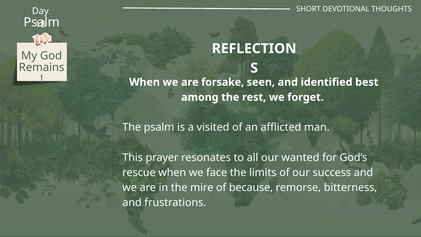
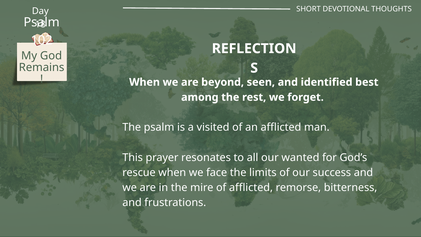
forsake: forsake -> beyond
of because: because -> afflicted
